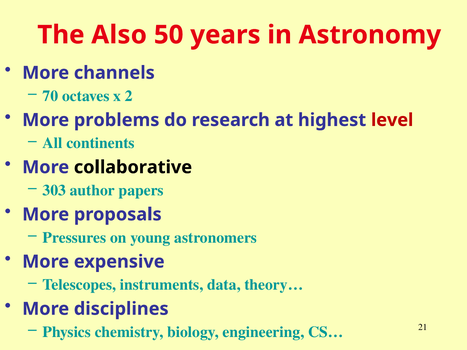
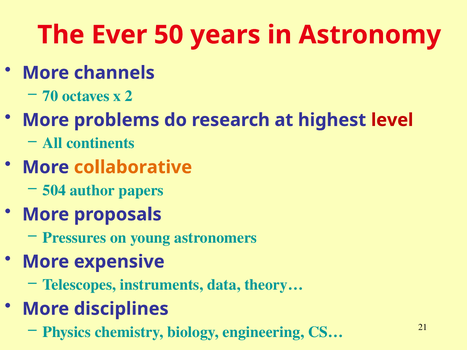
Also: Also -> Ever
collaborative colour: black -> orange
303: 303 -> 504
